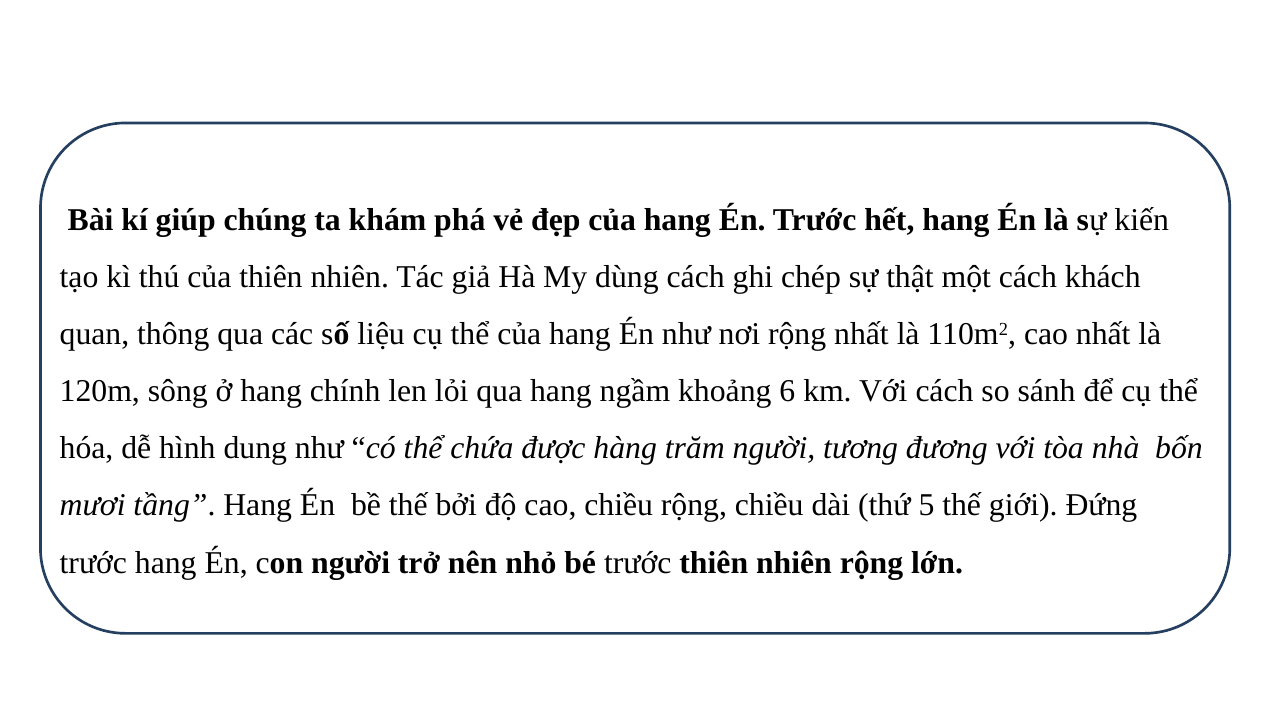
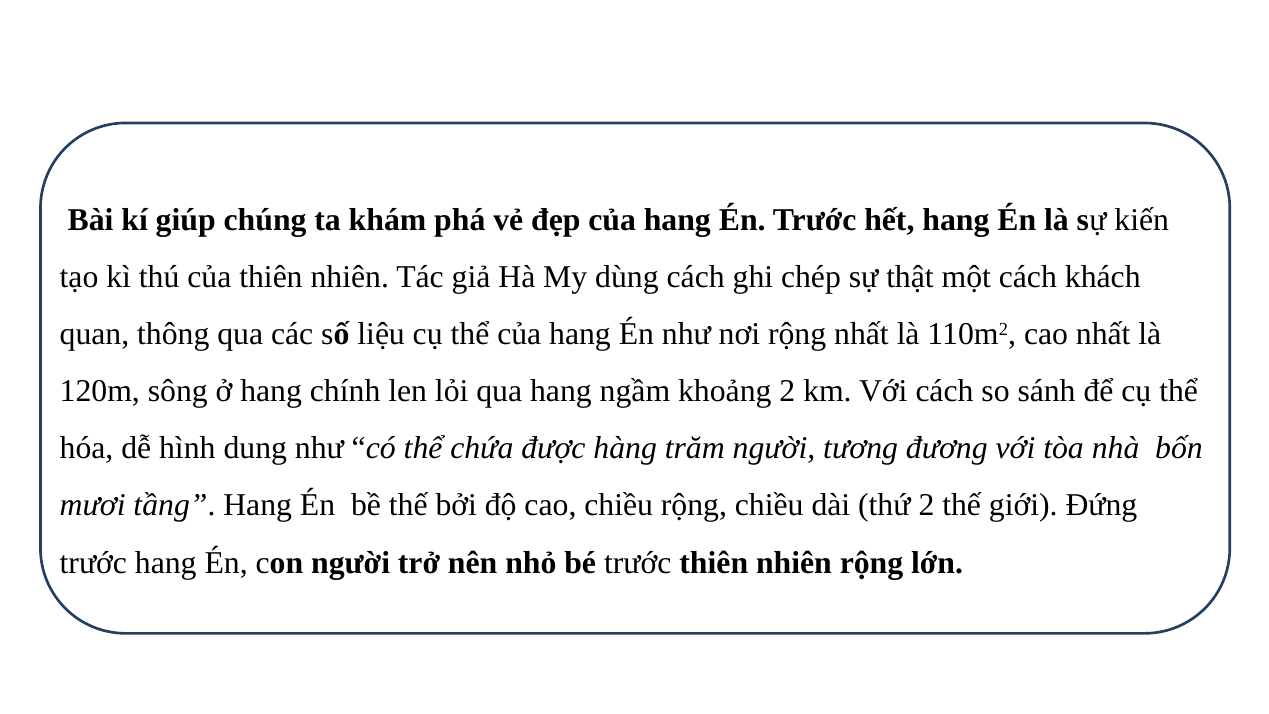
khoảng 6: 6 -> 2
thứ 5: 5 -> 2
